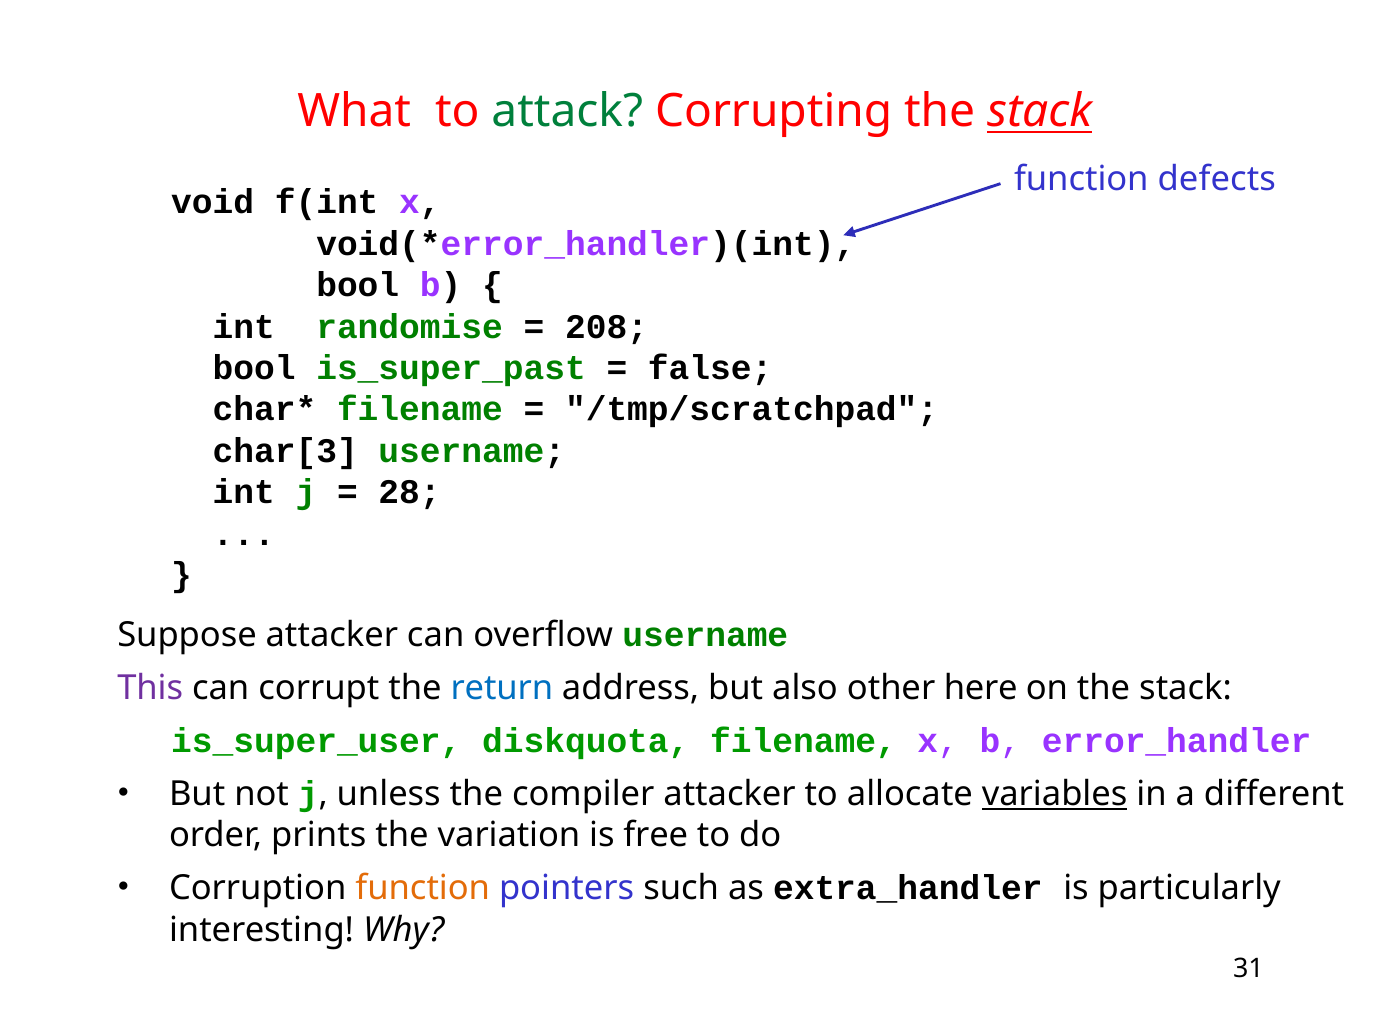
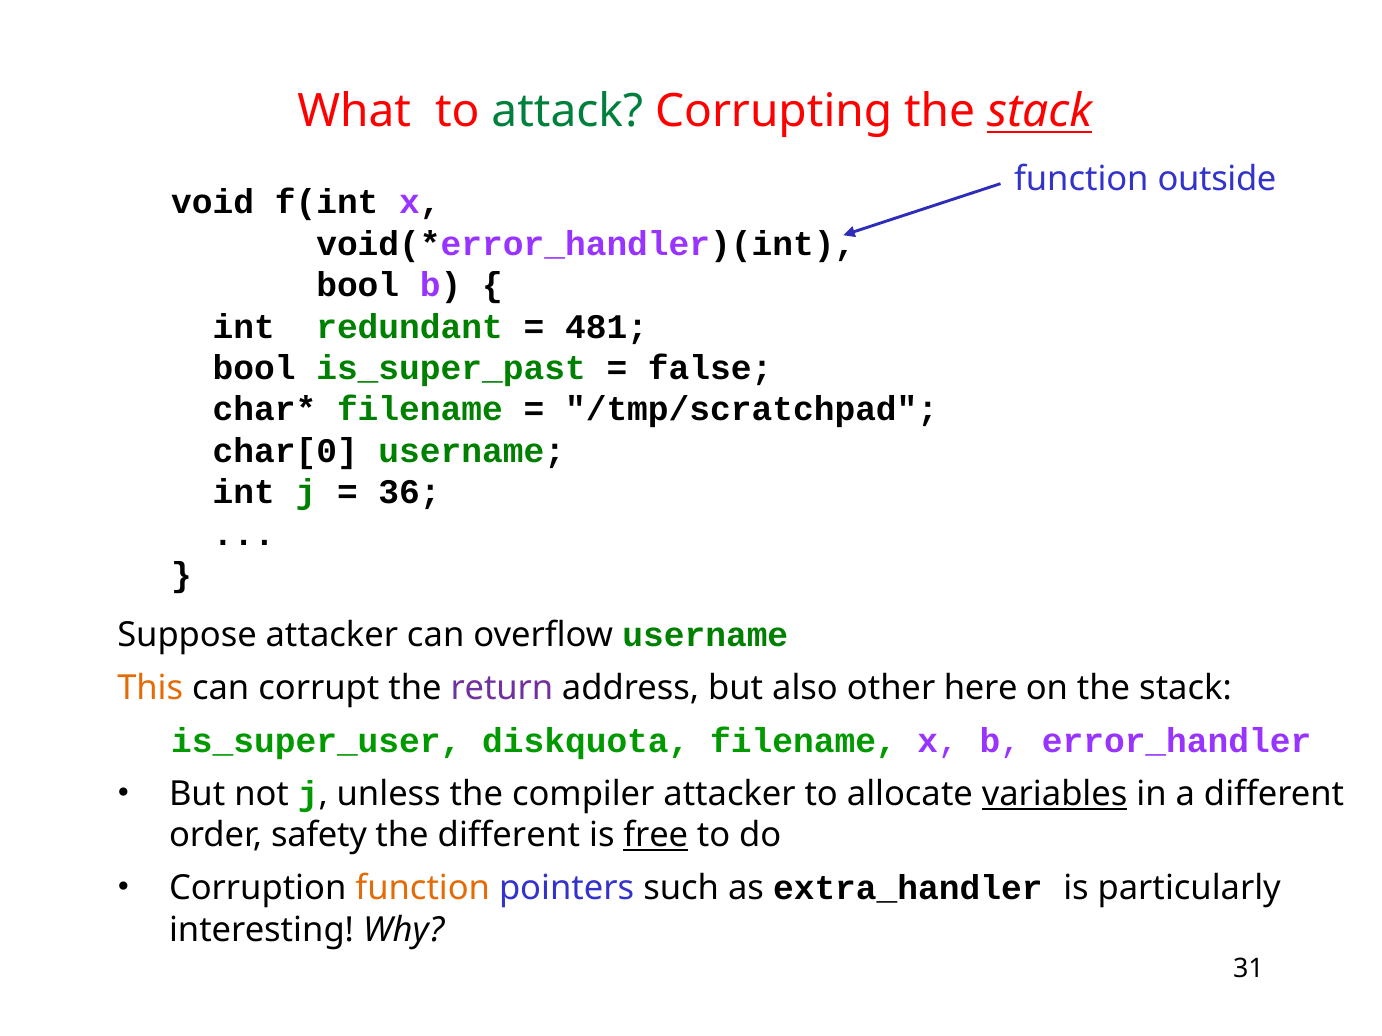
defects: defects -> outside
randomise: randomise -> redundant
208: 208 -> 481
char[3: char[3 -> char[0
28: 28 -> 36
This colour: purple -> orange
return colour: blue -> purple
prints: prints -> safety
the variation: variation -> different
free underline: none -> present
